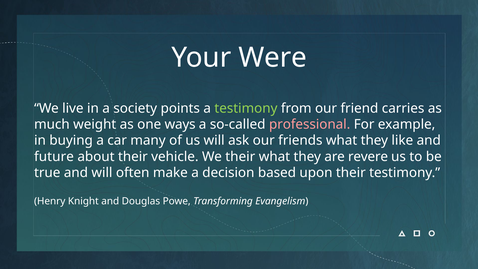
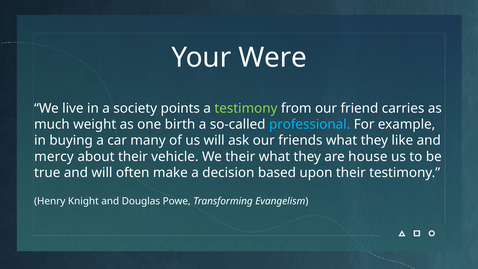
ways: ways -> birth
professional colour: pink -> light blue
future: future -> mercy
revere: revere -> house
